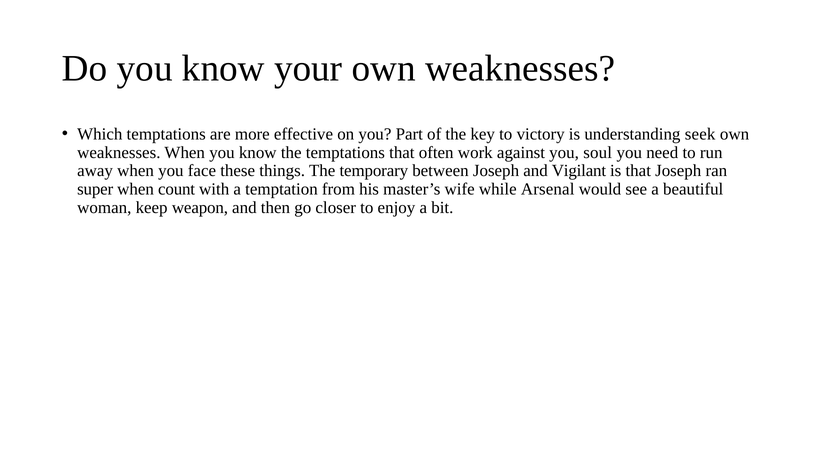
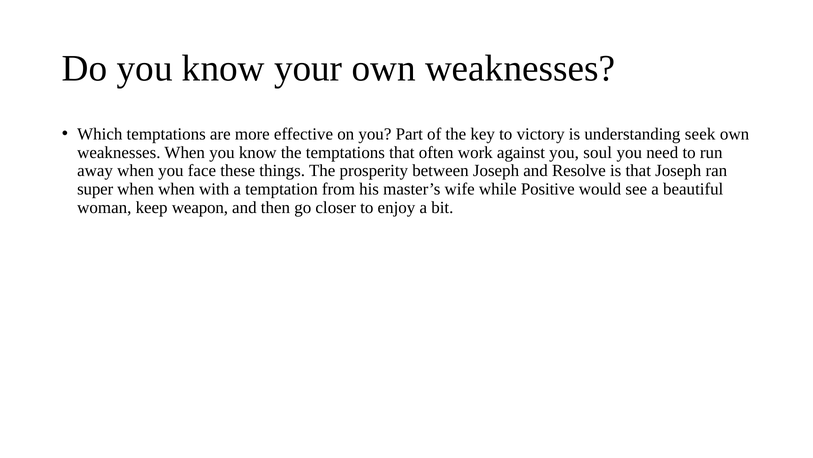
temporary: temporary -> prosperity
Vigilant: Vigilant -> Resolve
when count: count -> when
Arsenal: Arsenal -> Positive
